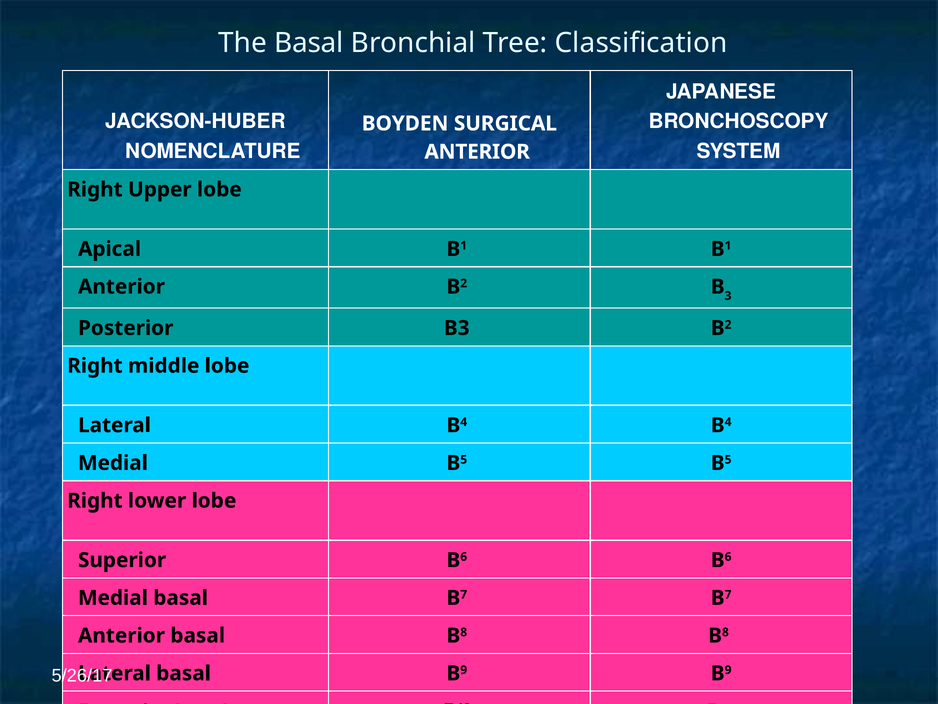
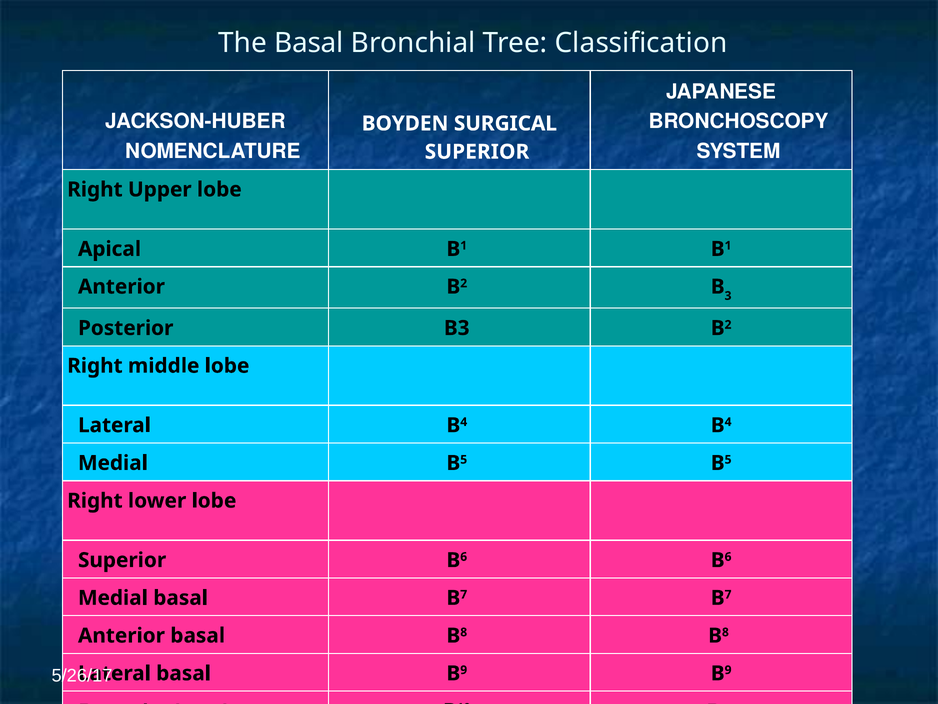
ANTERIOR at (477, 152): ANTERIOR -> SUPERIOR
